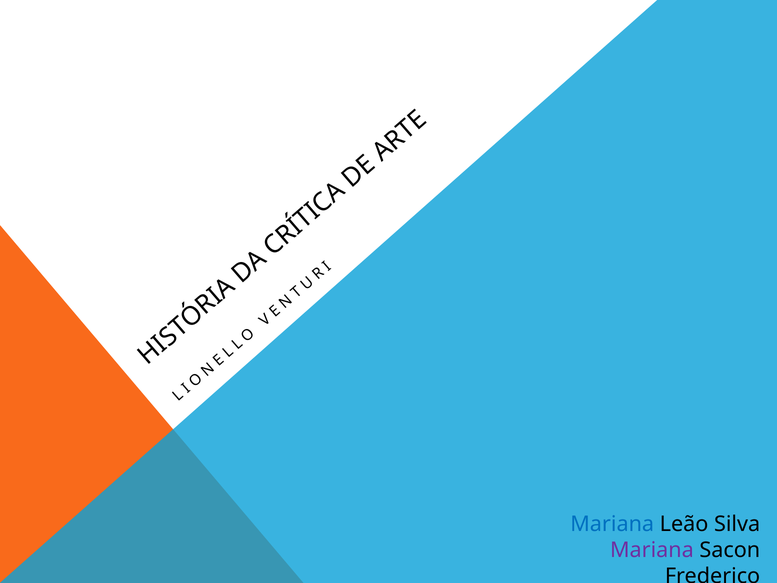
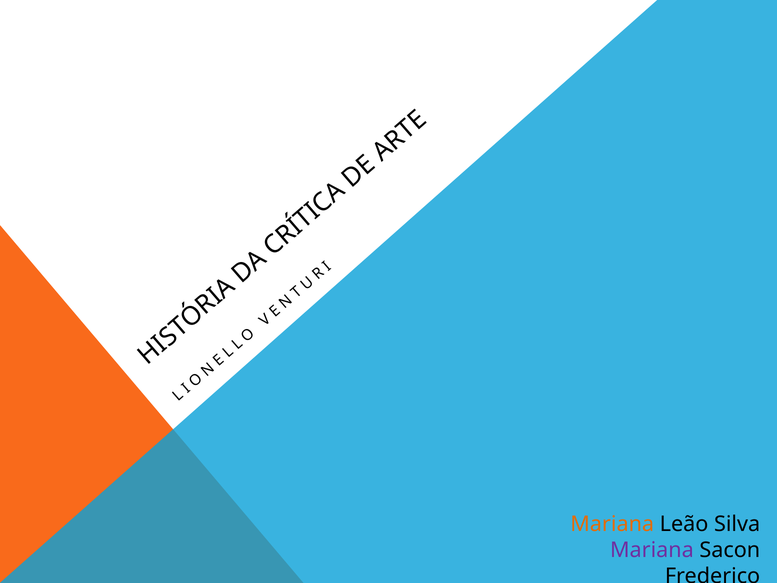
Mariana at (612, 524) colour: blue -> orange
